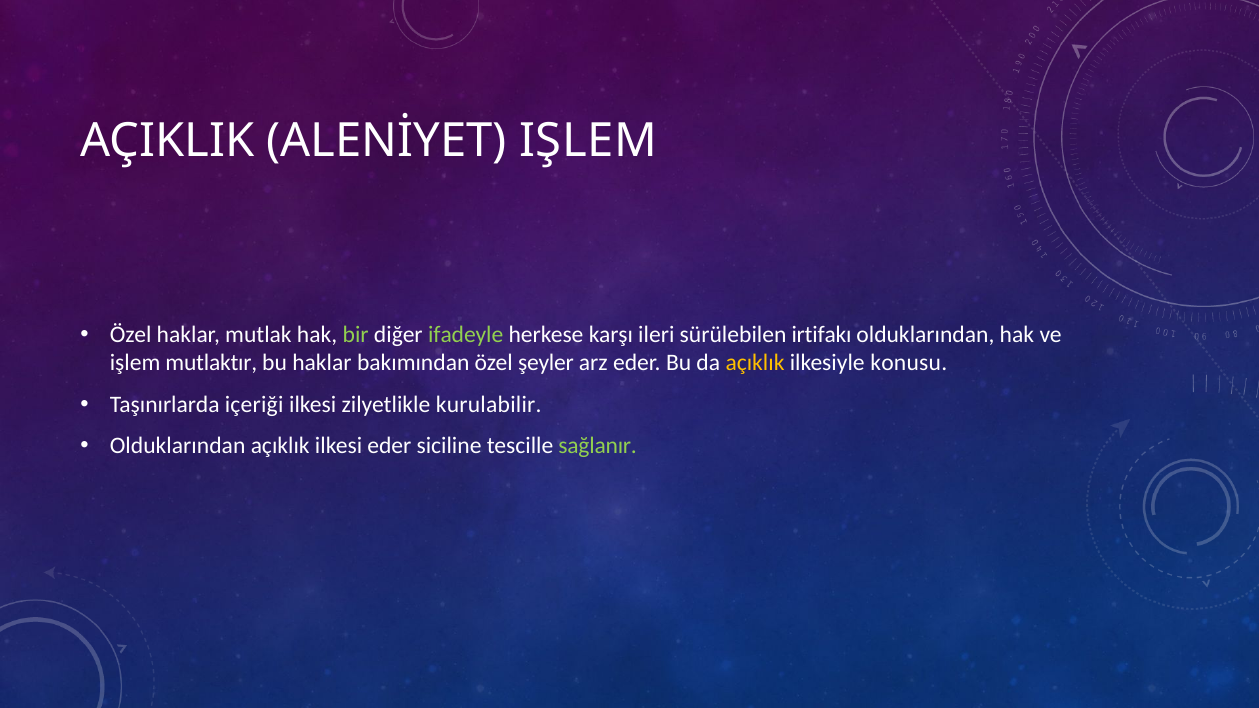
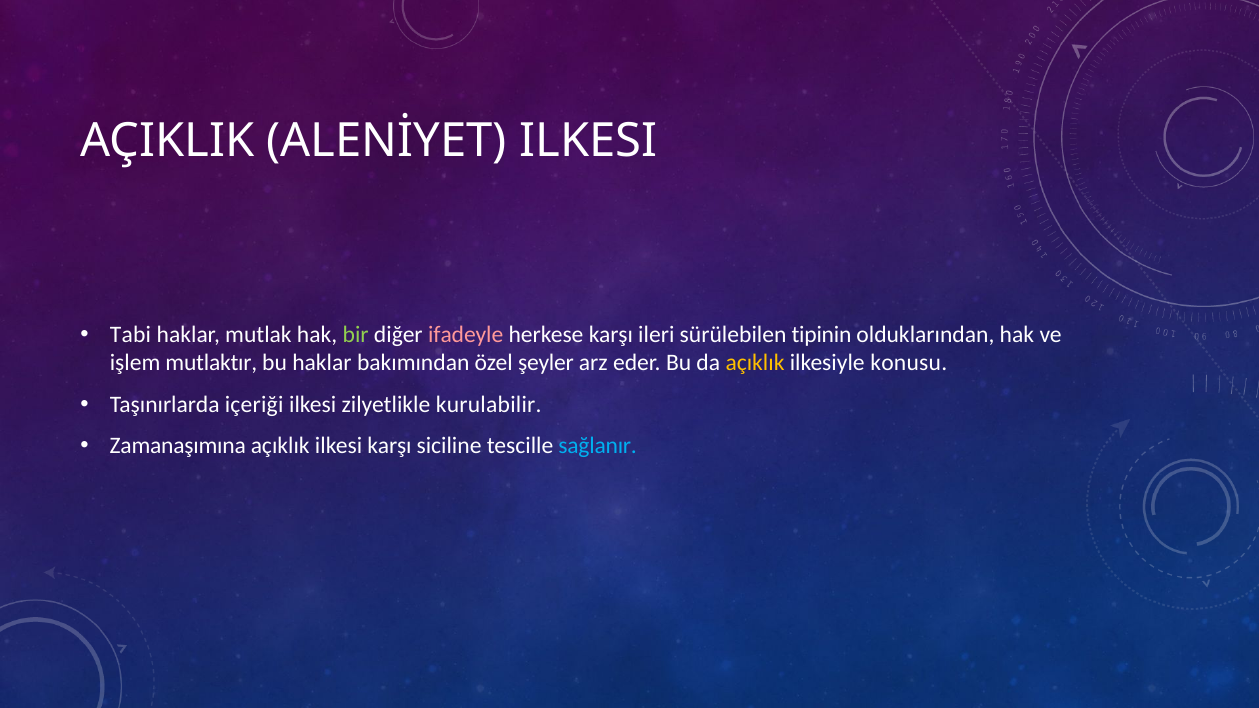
ALENİYET IŞLEM: IŞLEM -> ILKESI
Özel at (131, 335): Özel -> Tabi
ifadeyle colour: light green -> pink
irtifakı: irtifakı -> tipinin
Olduklarından at (178, 446): Olduklarından -> Zamanaşımına
ilkesi eder: eder -> karşı
sağlanır colour: light green -> light blue
